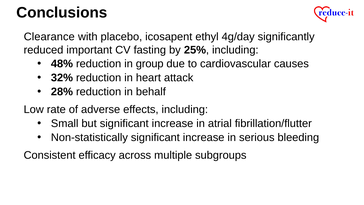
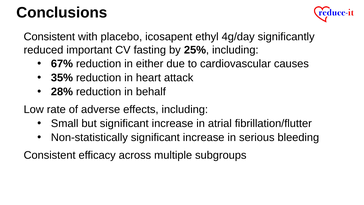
Clearance at (49, 37): Clearance -> Consistent
48%: 48% -> 67%
group: group -> either
32%: 32% -> 35%
